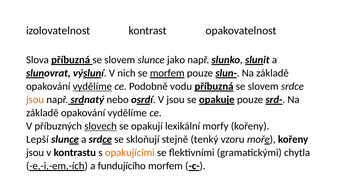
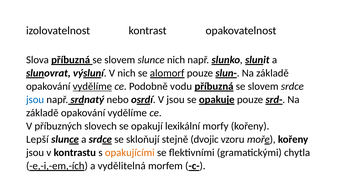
slunce jako: jako -> nich
se morfem: morfem -> alomorf
jsou at (35, 100) colour: orange -> blue
slovech underline: present -> none
tenký: tenký -> dvojic
fundujícího: fundujícího -> vydělitelná
